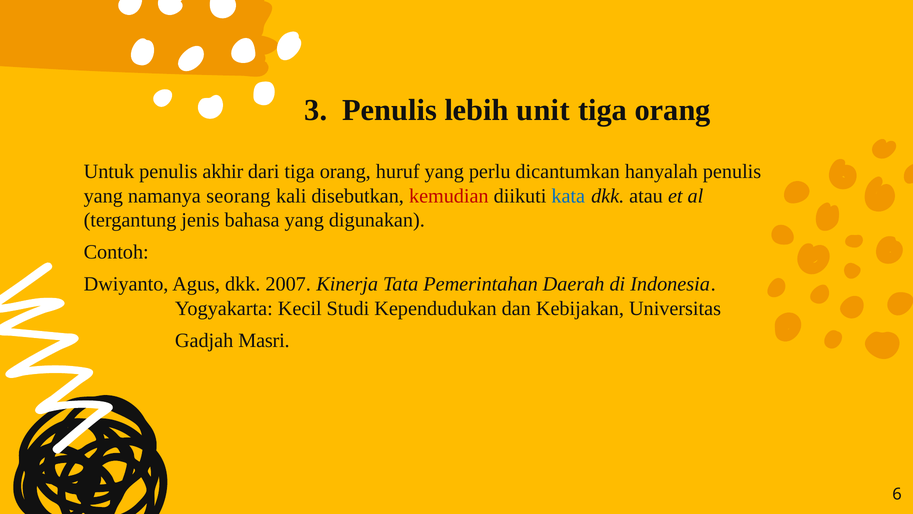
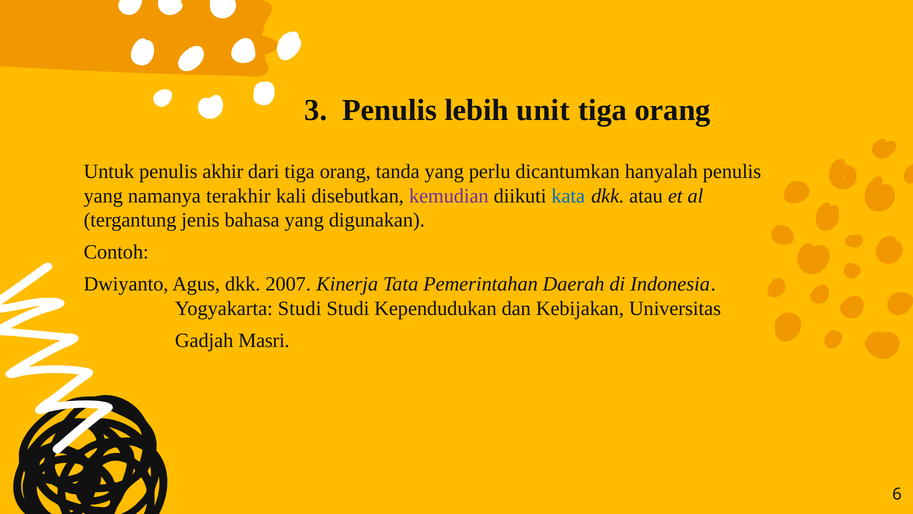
huruf: huruf -> tanda
seorang: seorang -> terakhir
kemudian colour: red -> purple
Yogyakarta Kecil: Kecil -> Studi
